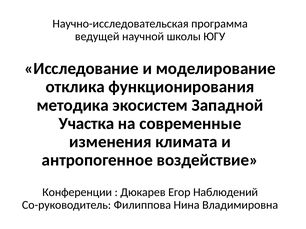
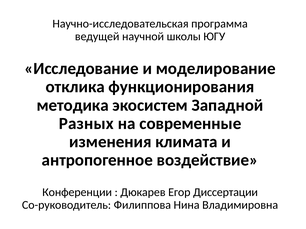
Участка: Участка -> Разных
Наблюдений: Наблюдений -> Диссертации
